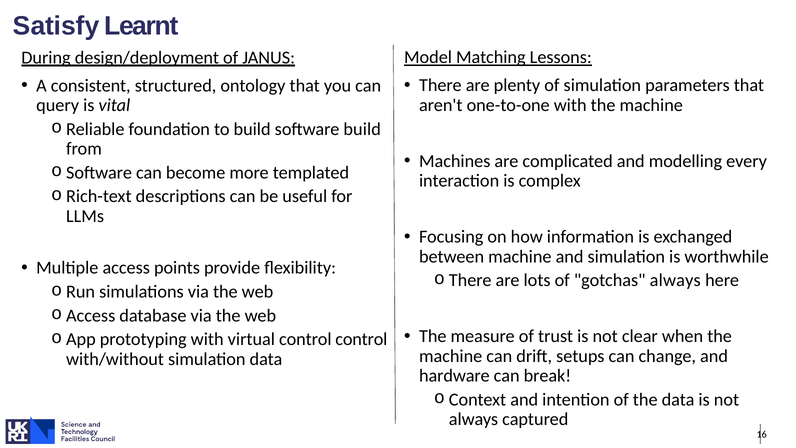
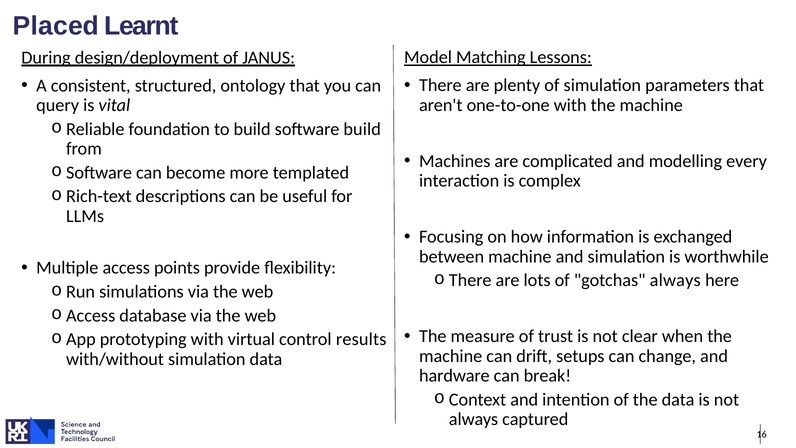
Satisfy: Satisfy -> Placed
control control: control -> results
